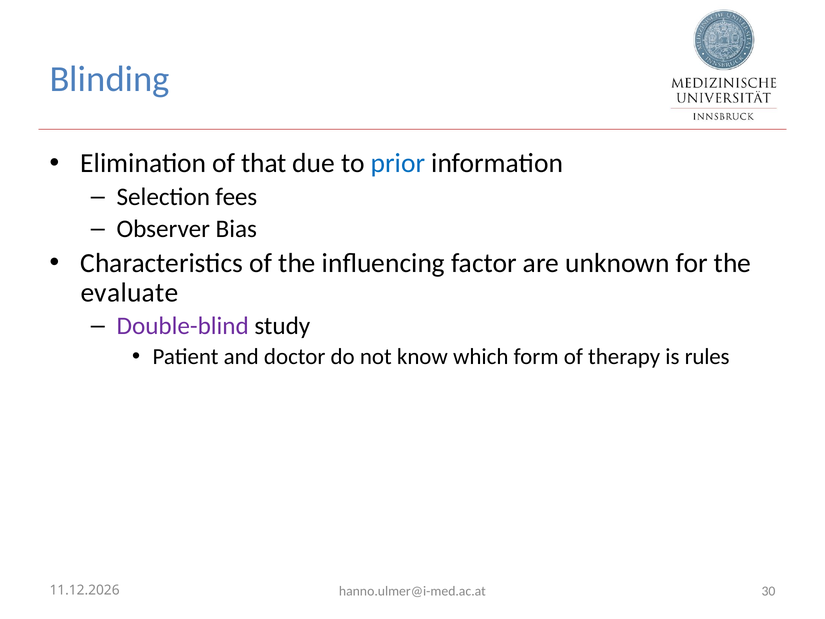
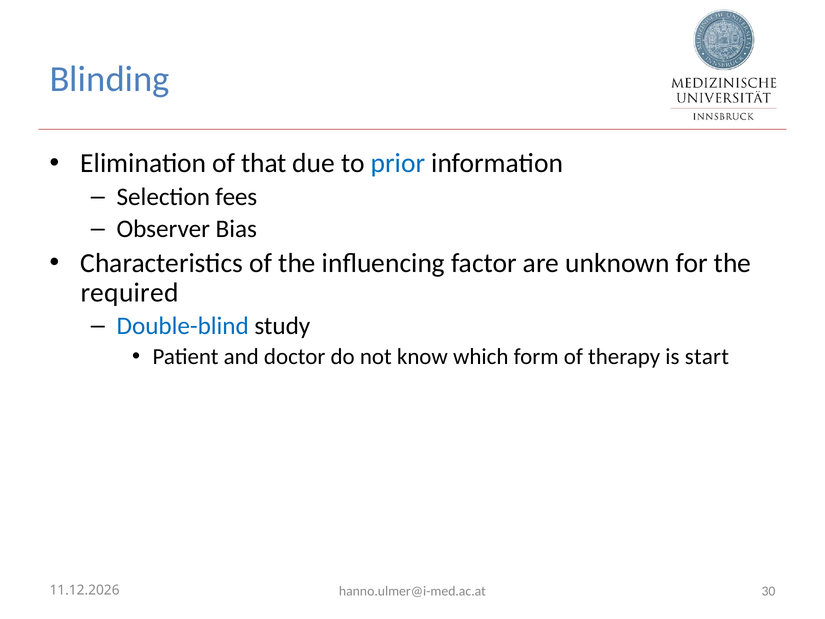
evaluate: evaluate -> required
Double-blind colour: purple -> blue
rules: rules -> start
